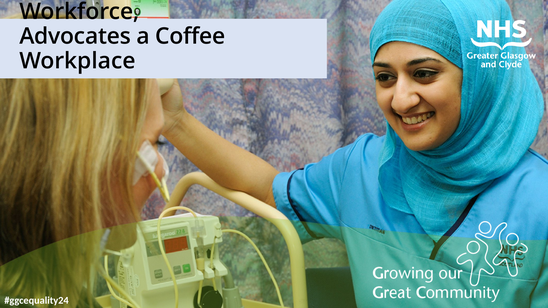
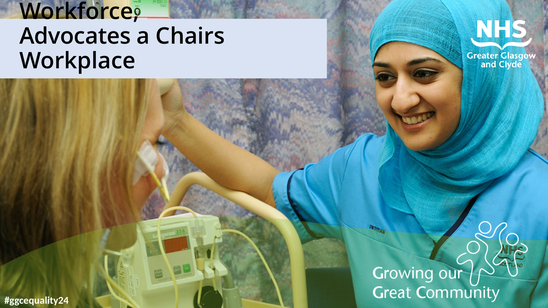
Coffee: Coffee -> Chairs
